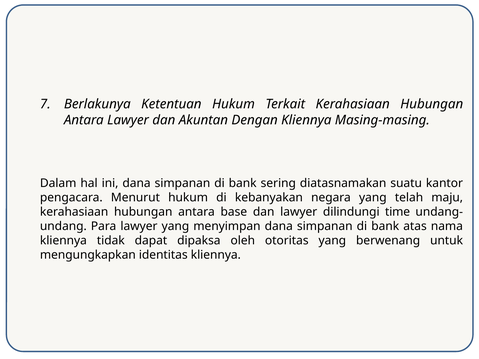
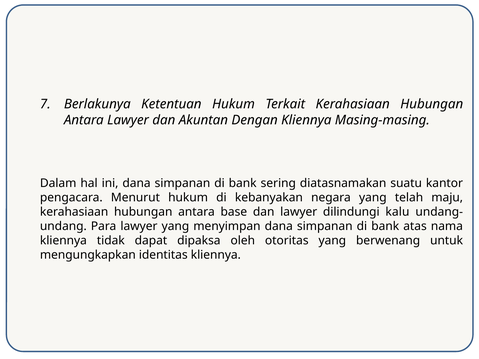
time: time -> kalu
